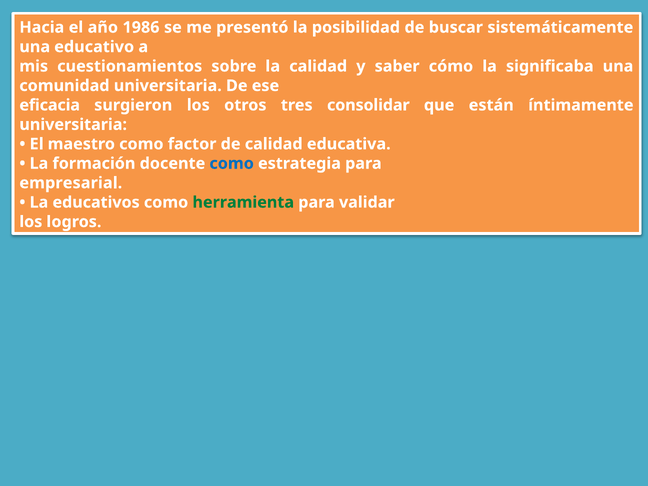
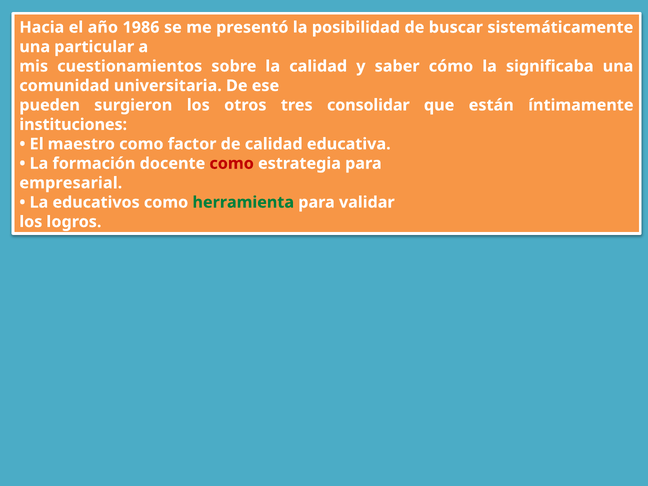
educativo: educativo -> particular
eficacia: eficacia -> pueden
universitaria at (73, 125): universitaria -> instituciones
como at (232, 163) colour: blue -> red
